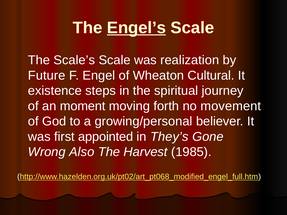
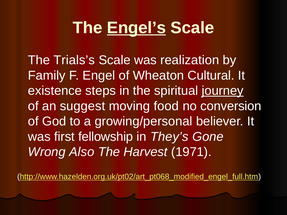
Scale’s: Scale’s -> Trials’s
Future: Future -> Family
journey underline: none -> present
moment: moment -> suggest
forth: forth -> food
movement: movement -> conversion
appointed: appointed -> fellowship
1985: 1985 -> 1971
